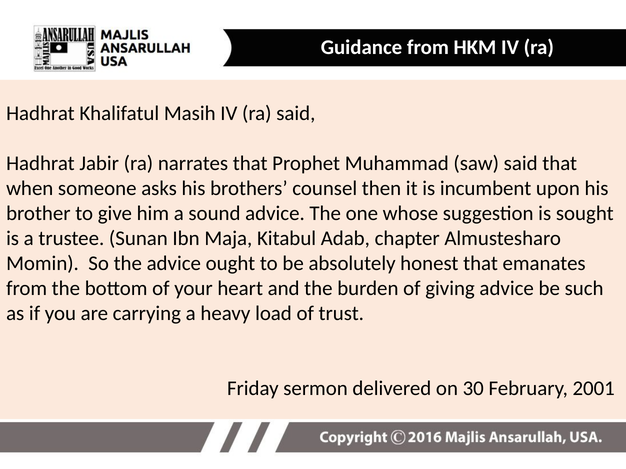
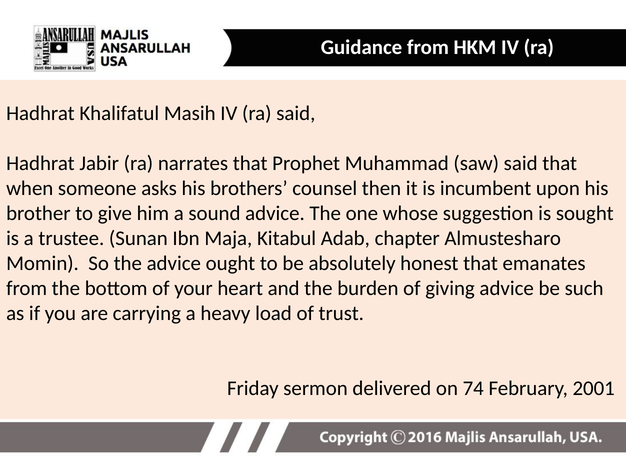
30: 30 -> 74
